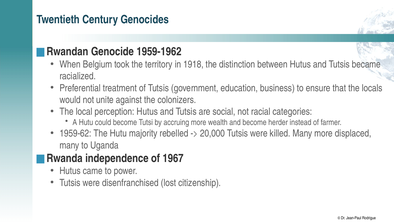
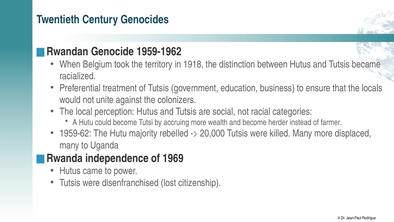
1967: 1967 -> 1969
